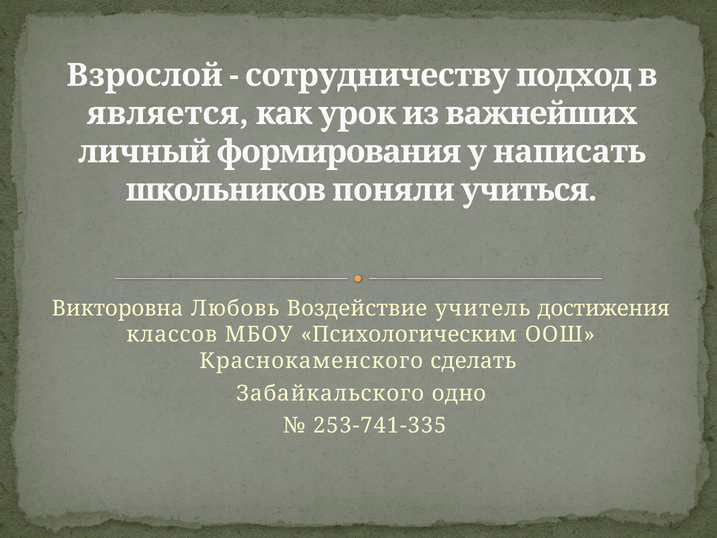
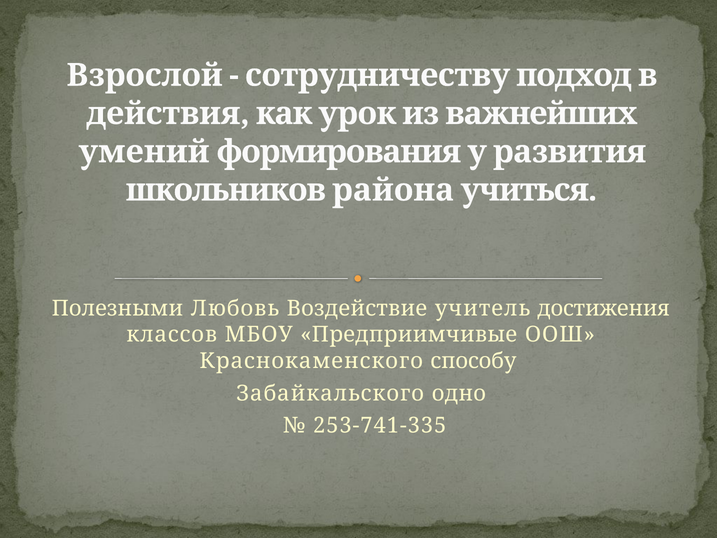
является: является -> действия
личный: личный -> умений
написать: написать -> развития
поняли: поняли -> района
Викторовна: Викторовна -> Полезными
Психологическим: Психологическим -> Предприимчивые
сделать: сделать -> способу
